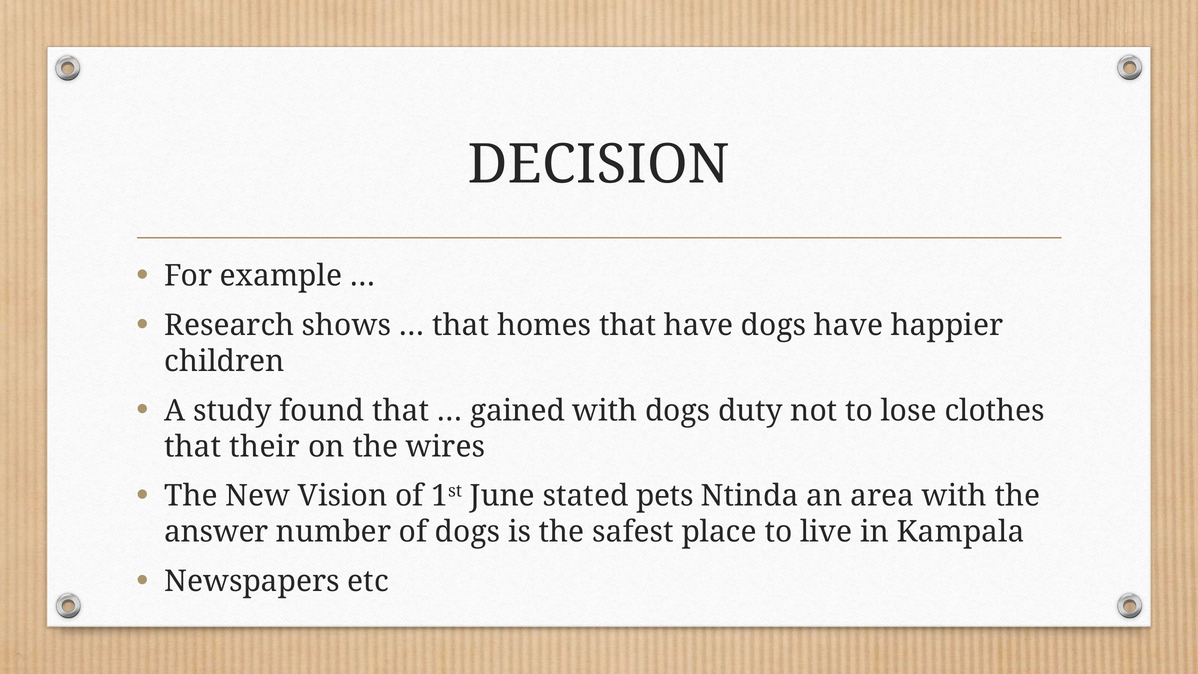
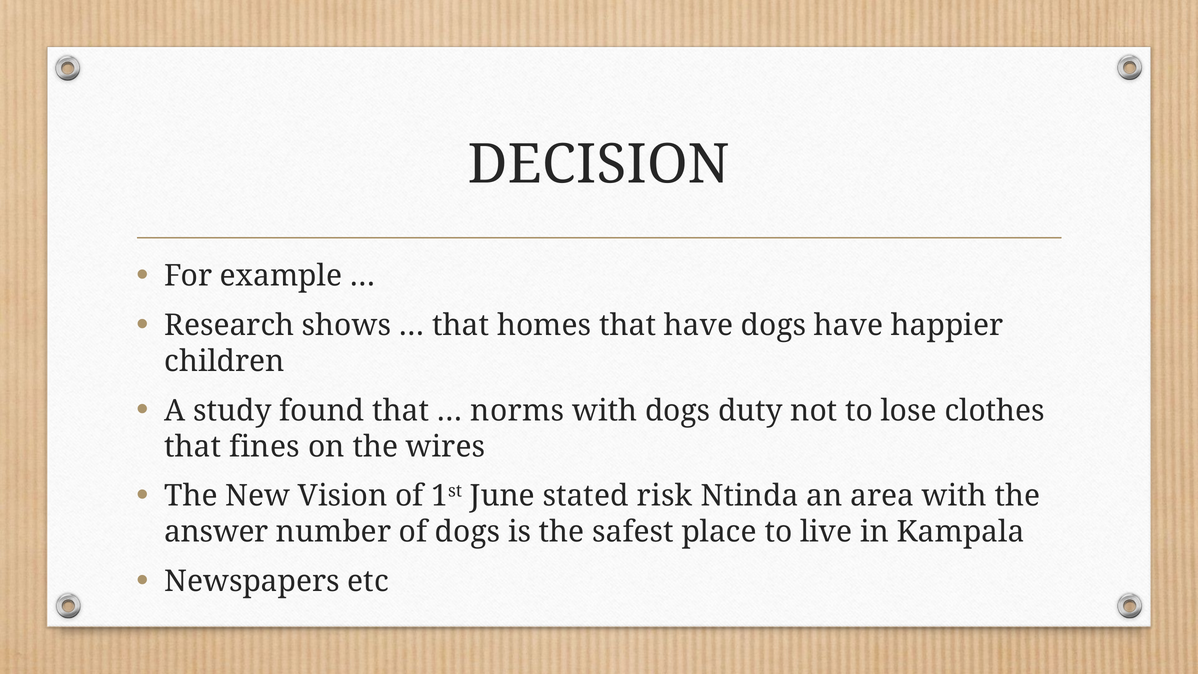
gained: gained -> norms
their: their -> fines
pets: pets -> risk
